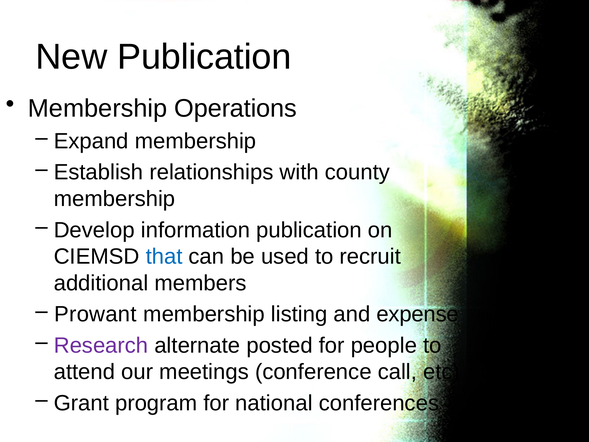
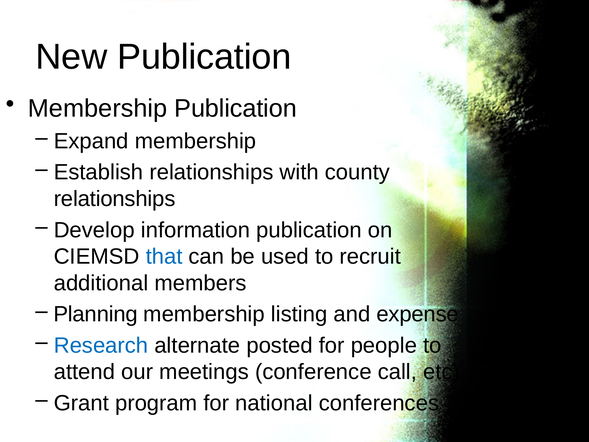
Membership Operations: Operations -> Publication
membership at (114, 199): membership -> relationships
Prowant: Prowant -> Planning
Research colour: purple -> blue
